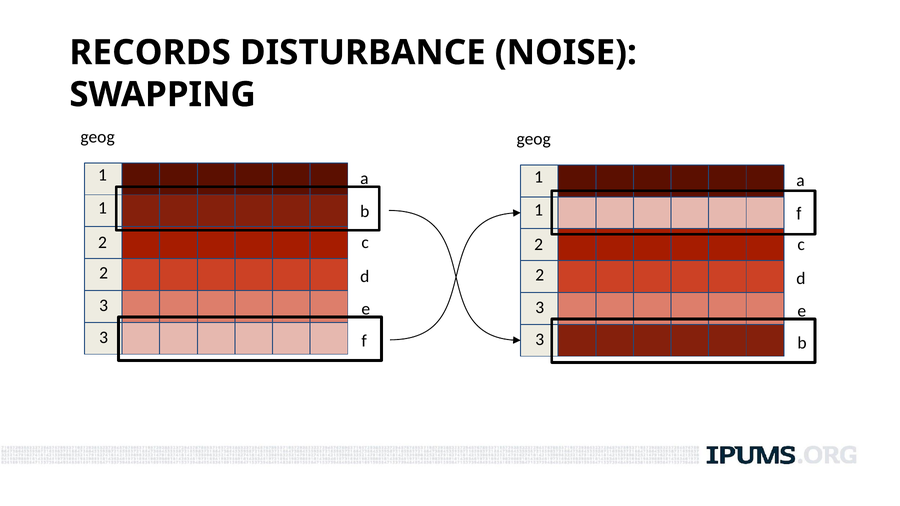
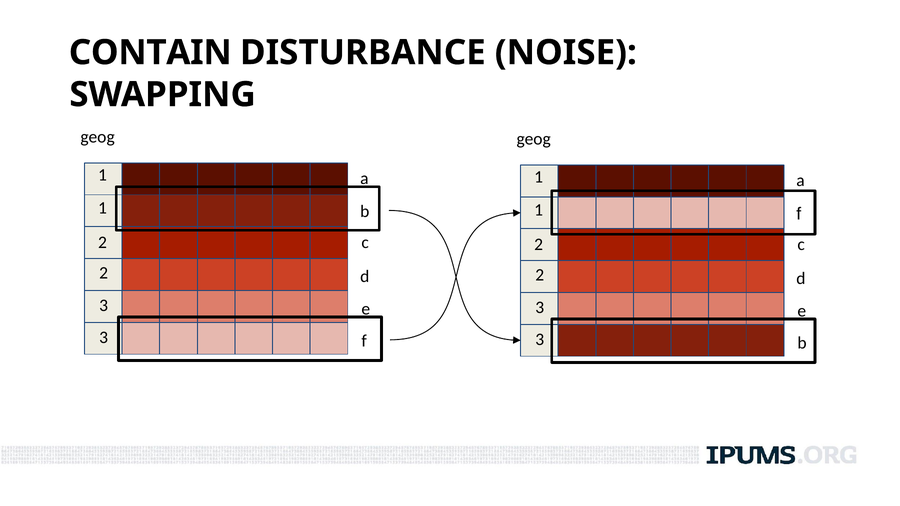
RECORDS: RECORDS -> CONTAIN
